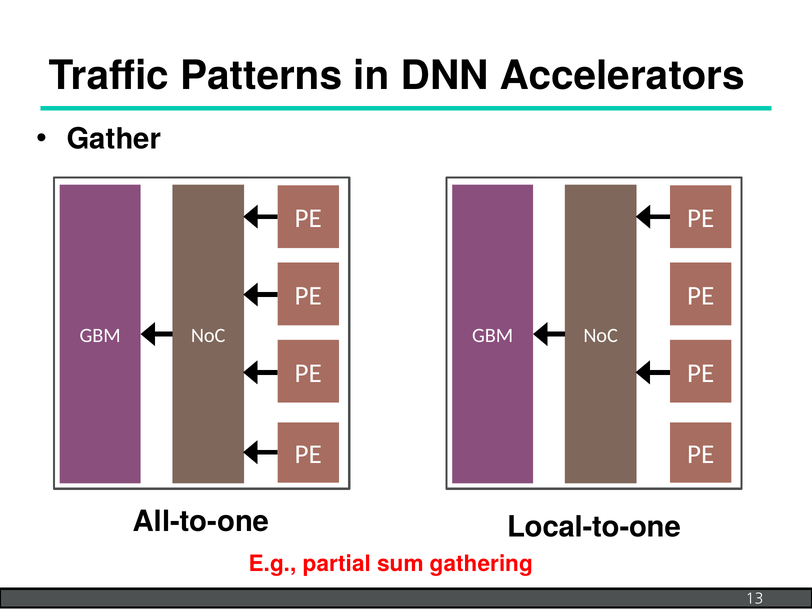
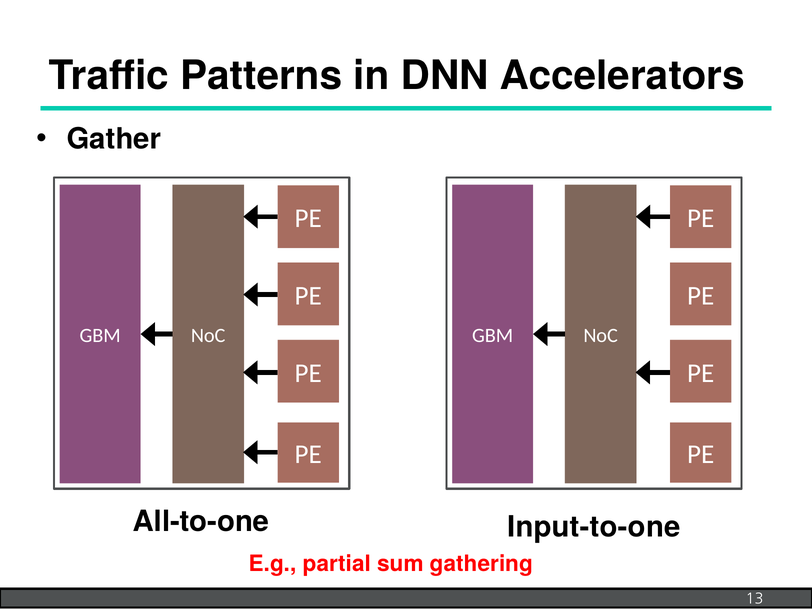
Local-to-one: Local-to-one -> Input-to-one
